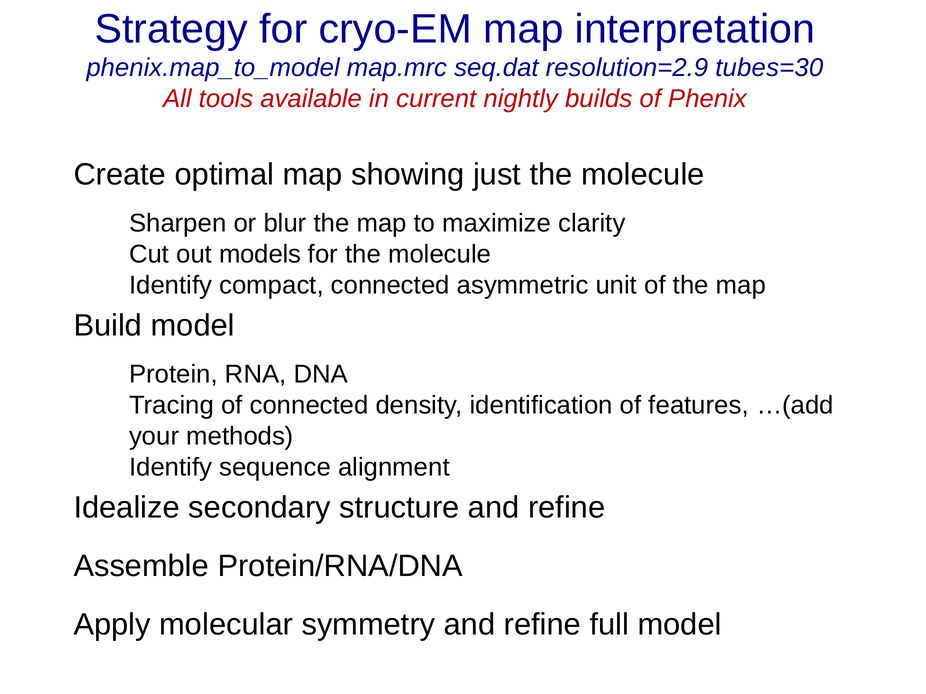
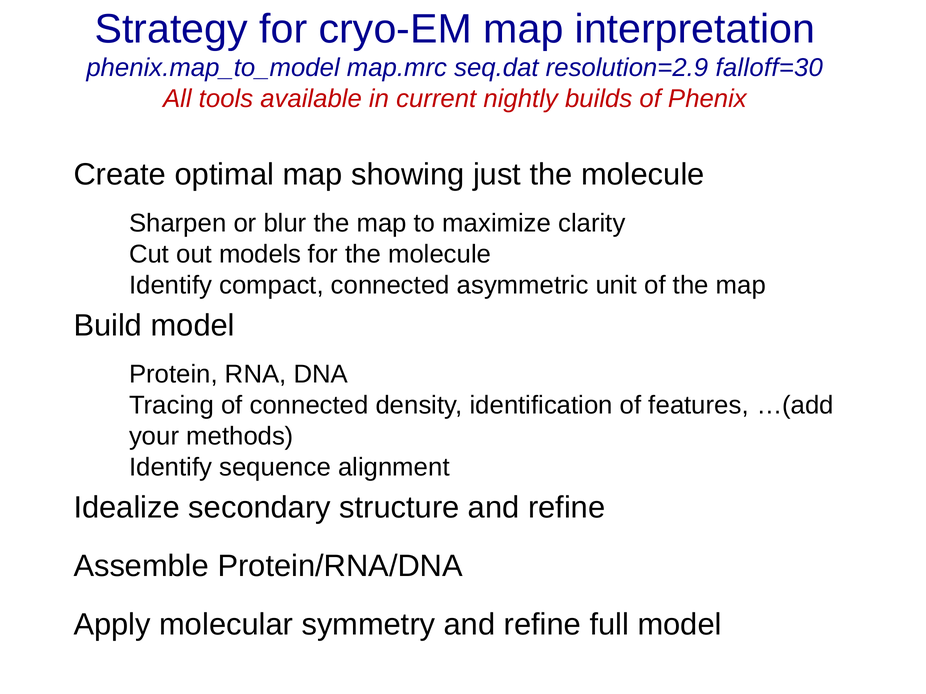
tubes=30: tubes=30 -> falloff=30
